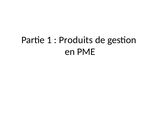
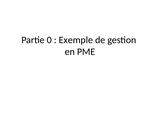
1: 1 -> 0
Produits: Produits -> Exemple
